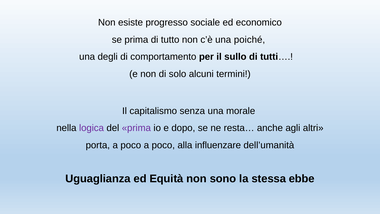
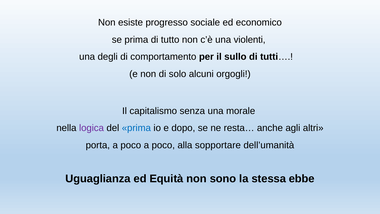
poiché: poiché -> violenti
termini: termini -> orgogli
prima at (136, 128) colour: purple -> blue
influenzare: influenzare -> sopportare
